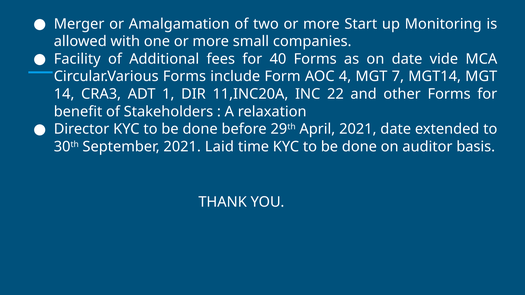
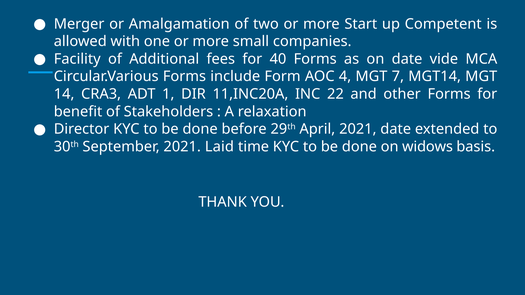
Monitoring: Monitoring -> Competent
auditor: auditor -> widows
